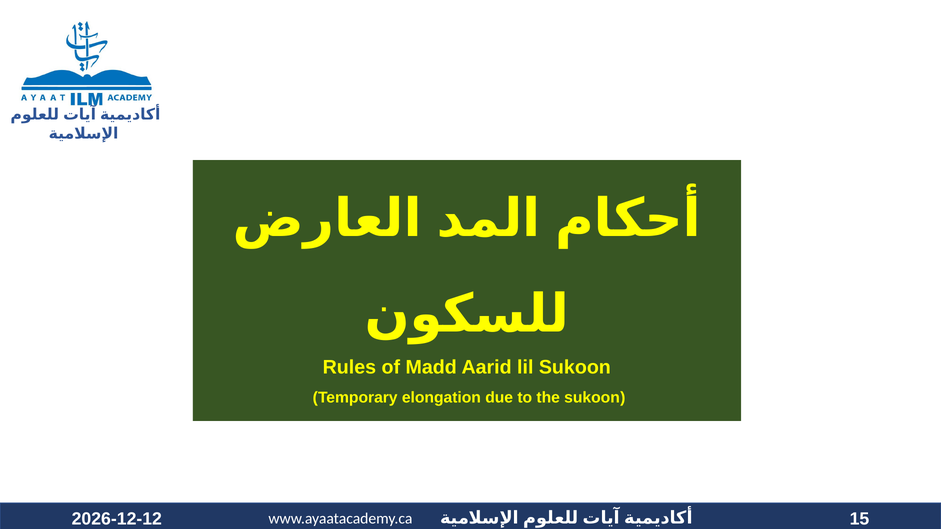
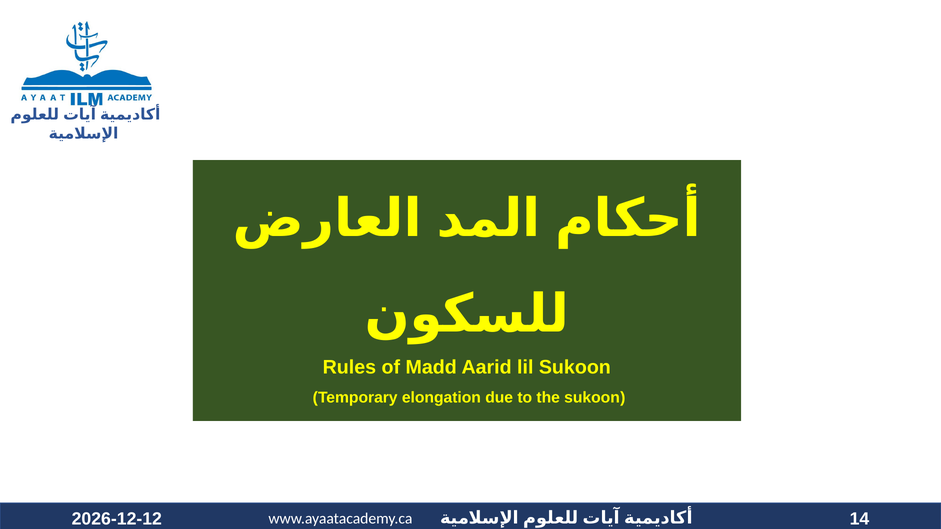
15: 15 -> 14
